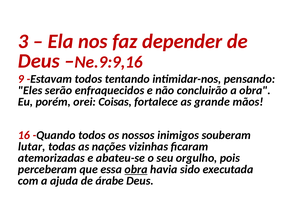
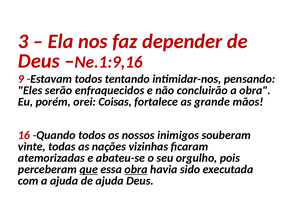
Ne.9:9,16: Ne.9:9,16 -> Ne.1:9,16
lutar: lutar -> vinte
que underline: none -> present
de árabe: árabe -> ajuda
